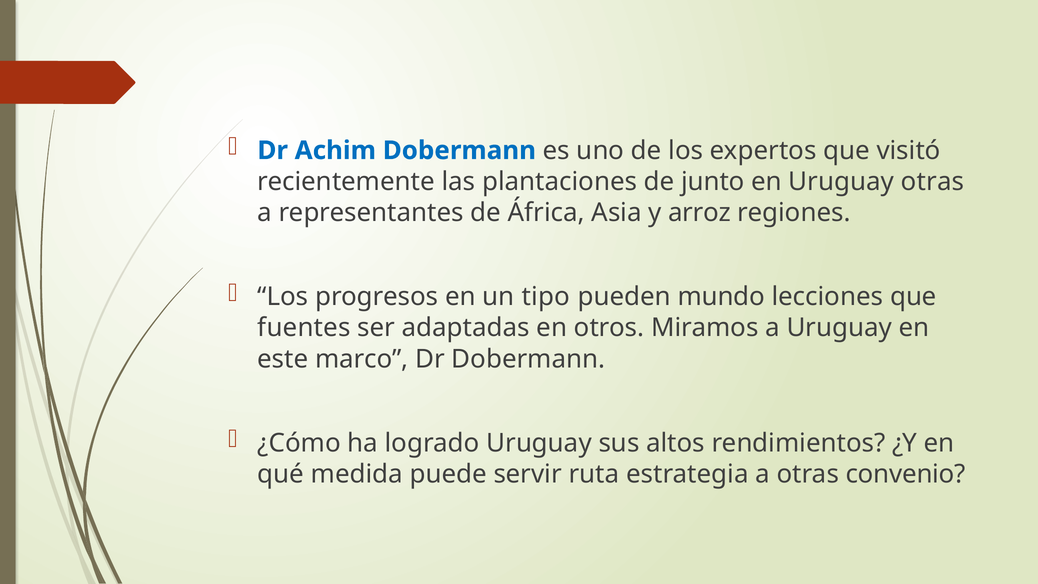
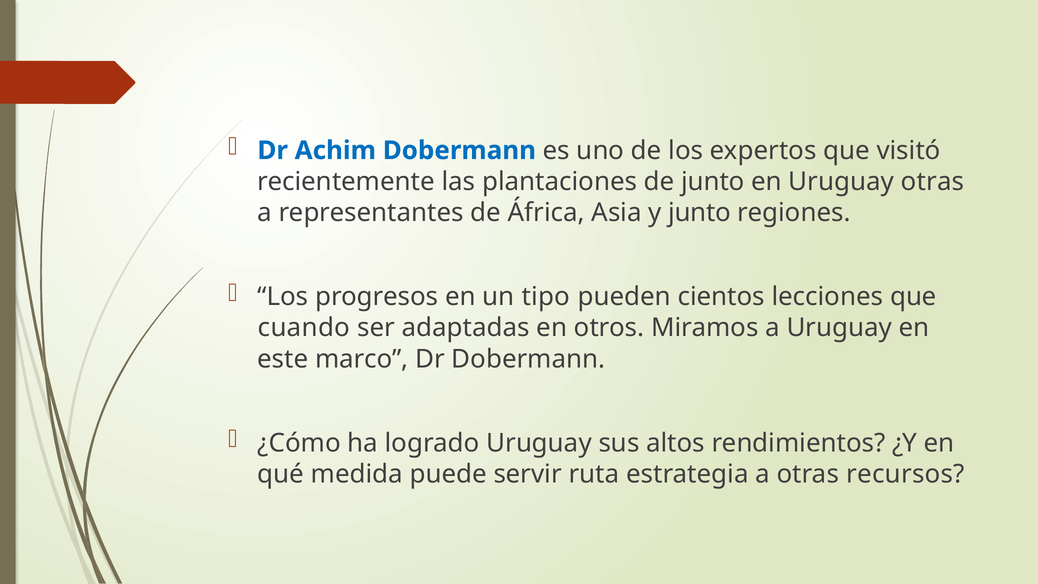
y arroz: arroz -> junto
mundo: mundo -> cientos
fuentes: fuentes -> cuando
convenio: convenio -> recursos
